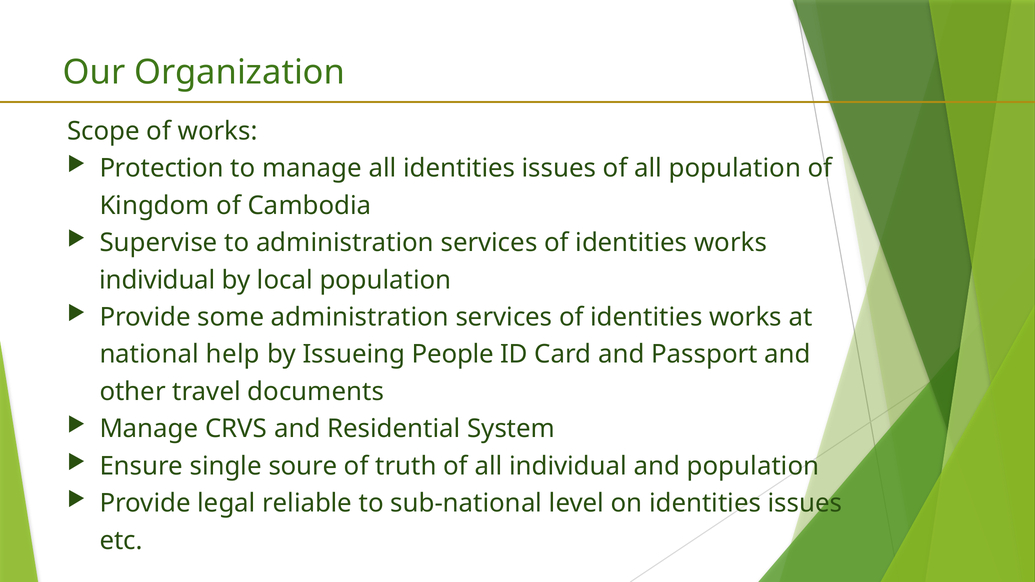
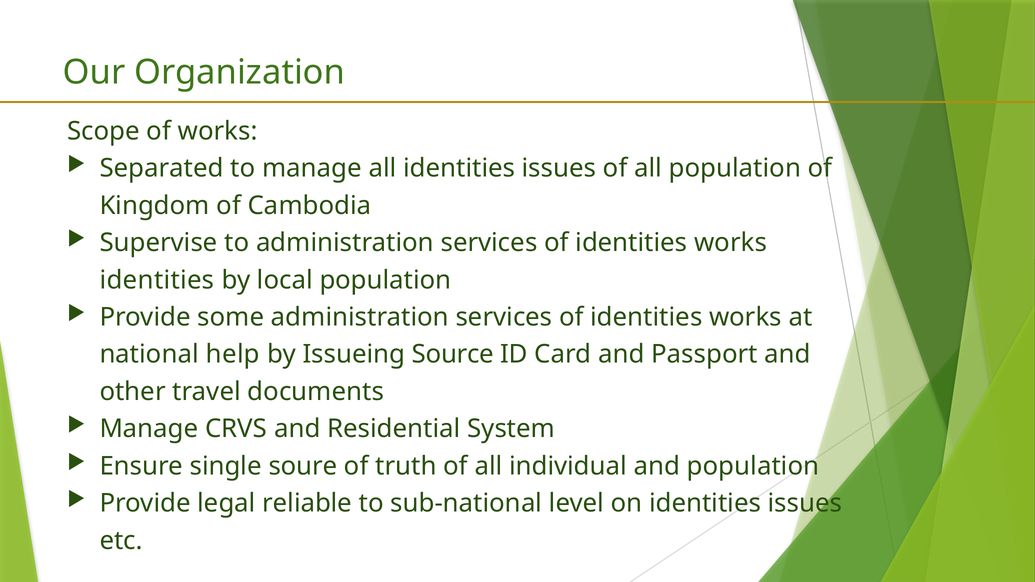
Protection: Protection -> Separated
individual at (157, 280): individual -> identities
People: People -> Source
